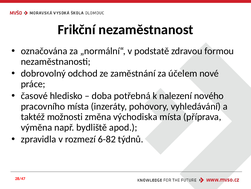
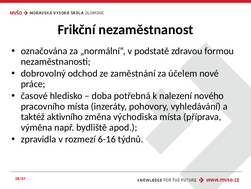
možnosti: možnosti -> aktivního
6-82: 6-82 -> 6-16
